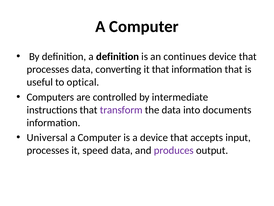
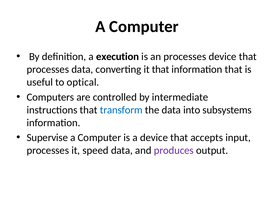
a definition: definition -> execution
an continues: continues -> processes
transform colour: purple -> blue
documents: documents -> subsystems
Universal: Universal -> Supervise
